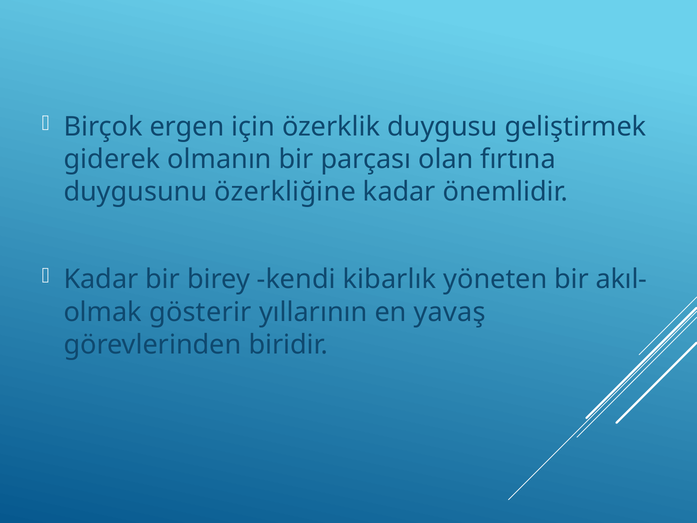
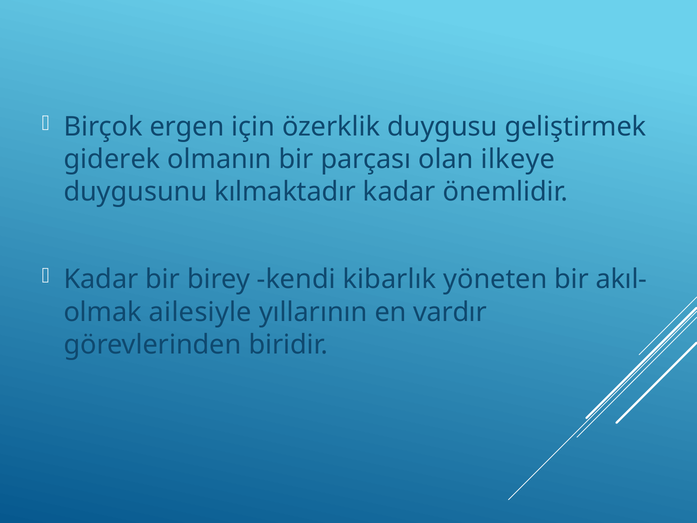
fırtına: fırtına -> ilkeye
özerkliğine: özerkliğine -> kılmaktadır
gösterir: gösterir -> ailesiyle
yavaş: yavaş -> vardır
